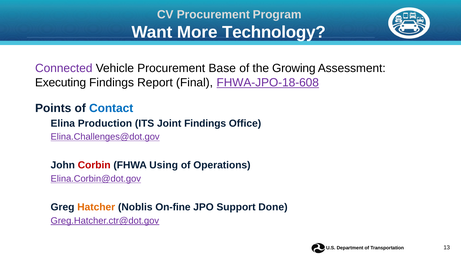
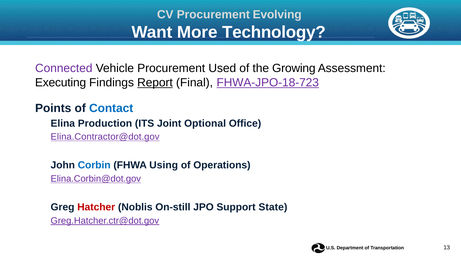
Program: Program -> Evolving
Base: Base -> Used
Report underline: none -> present
FHWA-JPO-18-608: FHWA-JPO-18-608 -> FHWA-JPO-18-723
Joint Findings: Findings -> Optional
Elina.Challenges@dot.gov: Elina.Challenges@dot.gov -> Elina.Contractor@dot.gov
Corbin colour: red -> blue
Hatcher colour: orange -> red
On-fine: On-fine -> On-still
Done: Done -> State
